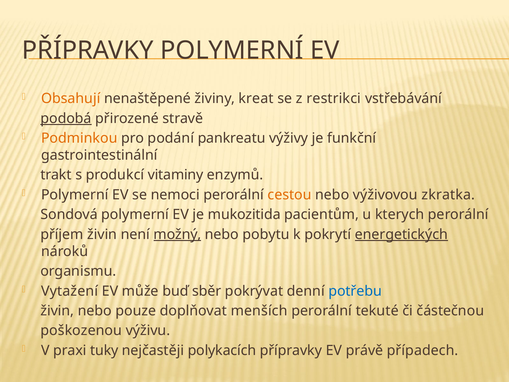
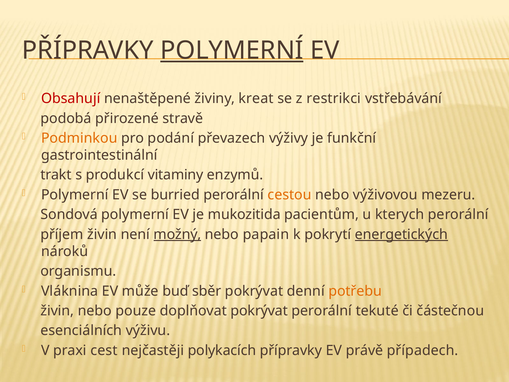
POLYMERNÍ at (232, 51) underline: none -> present
Obsahují colour: orange -> red
podobá underline: present -> none
pankreatu: pankreatu -> převazech
nemoci: nemoci -> burried
zkratka: zkratka -> mezeru
pobytu: pobytu -> papain
Vytažení: Vytažení -> Vláknina
potřebu colour: blue -> orange
doplňovat menších: menších -> pokrývat
poškozenou: poškozenou -> esenciálních
tuky: tuky -> cest
